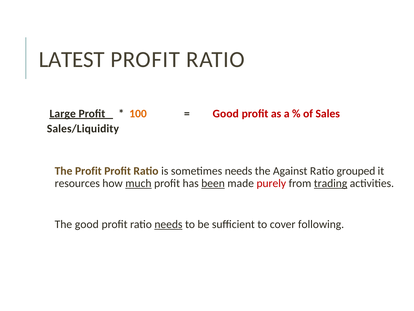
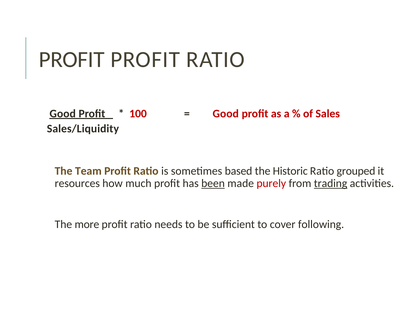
LATEST at (72, 59): LATEST -> PROFIT
Large at (63, 113): Large -> Good
100 colour: orange -> red
The Profit: Profit -> Team
sometimes needs: needs -> based
Against: Against -> Historic
much underline: present -> none
The good: good -> more
needs at (168, 224) underline: present -> none
